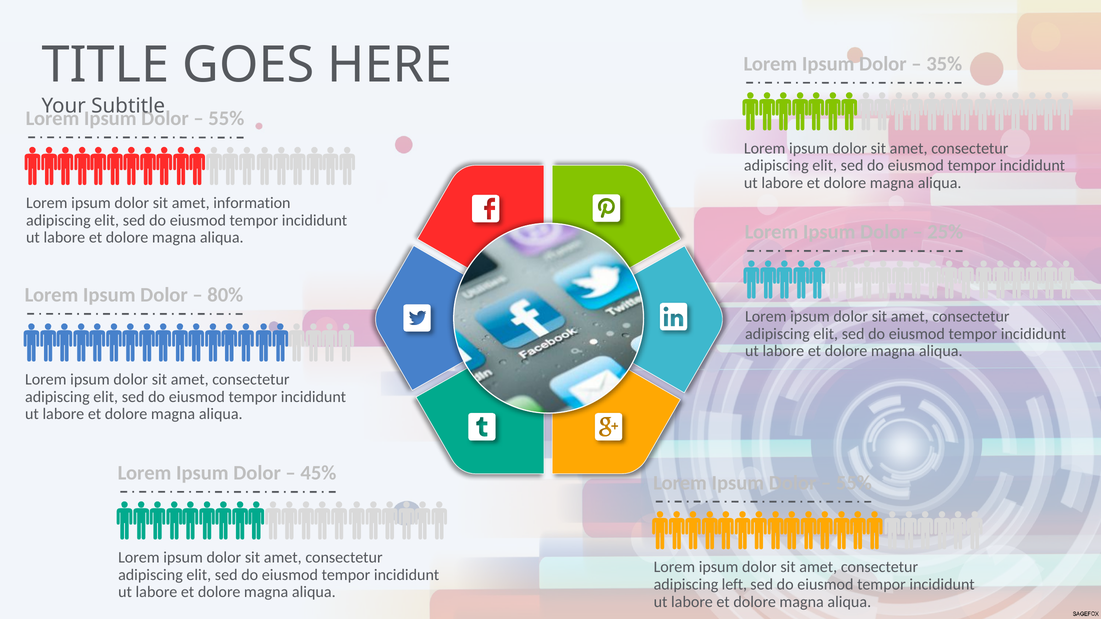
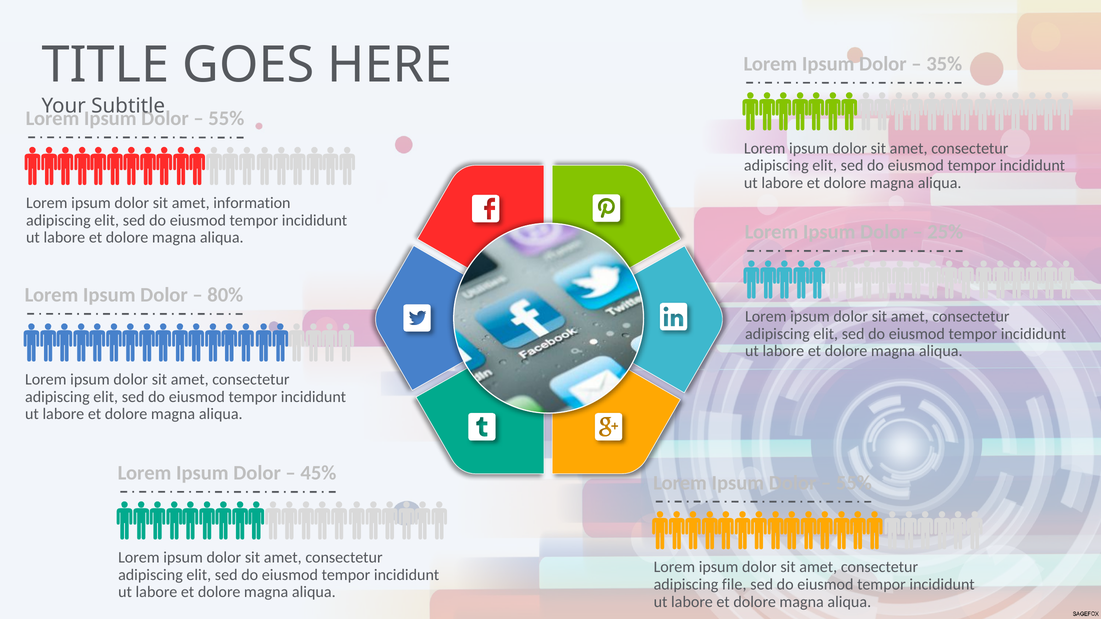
left: left -> file
